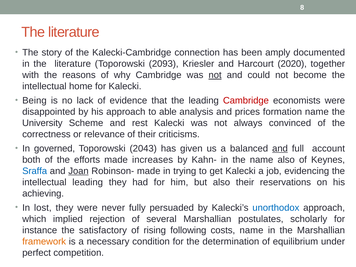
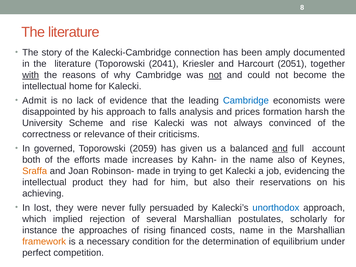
2093: 2093 -> 2041
2020: 2020 -> 2051
with underline: none -> present
Being: Being -> Admit
Cambridge at (246, 101) colour: red -> blue
able: able -> falls
formation name: name -> harsh
rest: rest -> rise
2043: 2043 -> 2059
Sraffa colour: blue -> orange
Joan underline: present -> none
intellectual leading: leading -> product
satisfactory: satisfactory -> approaches
following: following -> financed
